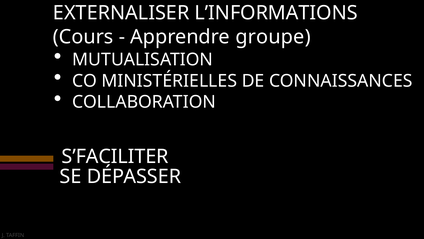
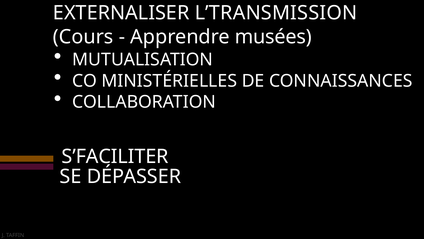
L’INFORMATIONS: L’INFORMATIONS -> L’TRANSMISSION
groupe: groupe -> musées
